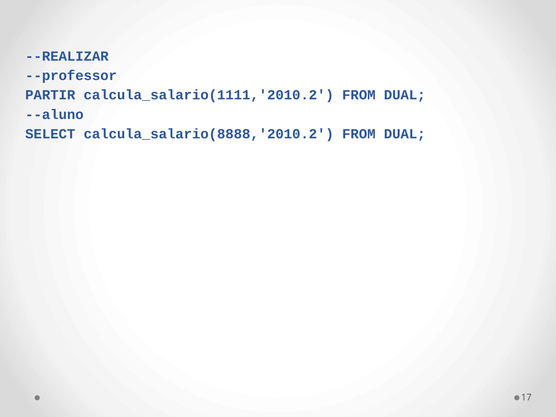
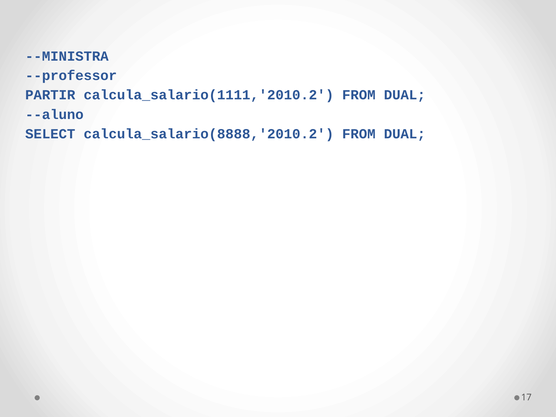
--REALIZAR: --REALIZAR -> --MINISTRA
